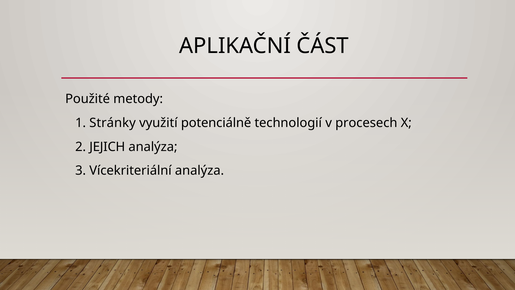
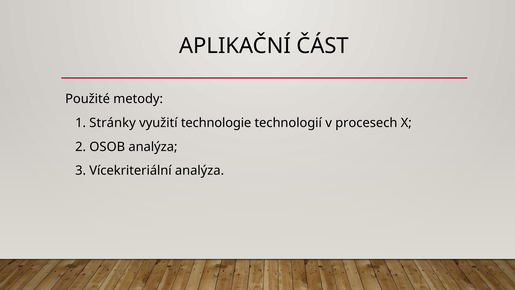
potenciálně: potenciálně -> technologie
JEJICH: JEJICH -> OSOB
